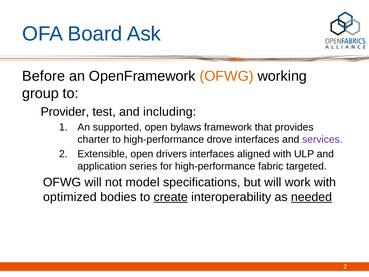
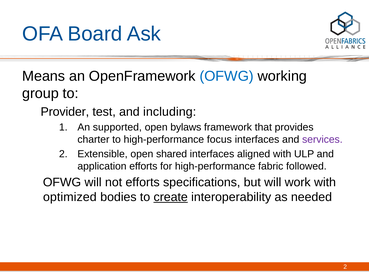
Before: Before -> Means
OFWG at (227, 76) colour: orange -> blue
drove: drove -> focus
drivers: drivers -> shared
application series: series -> efforts
targeted: targeted -> followed
not model: model -> efforts
needed underline: present -> none
